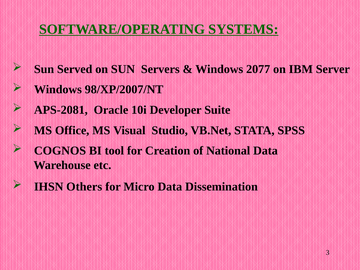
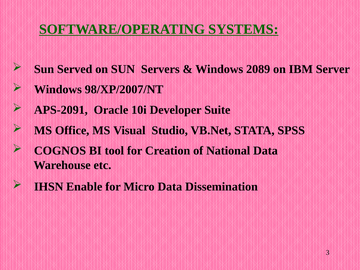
2077: 2077 -> 2089
APS-2081: APS-2081 -> APS-2091
Others: Others -> Enable
